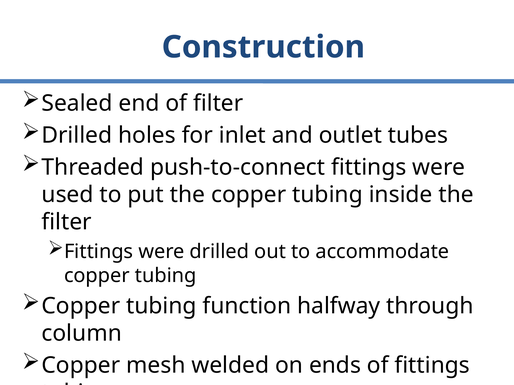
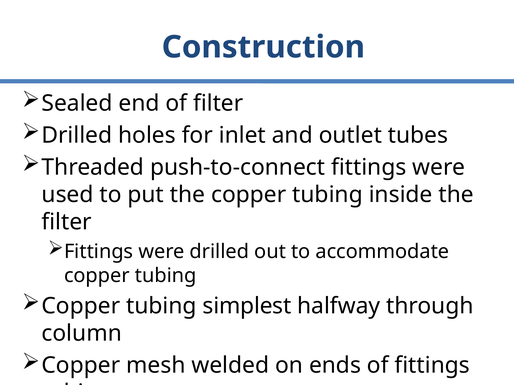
function: function -> simplest
